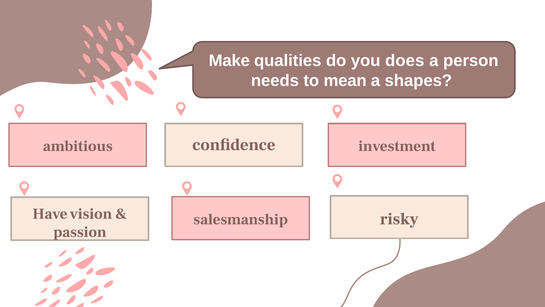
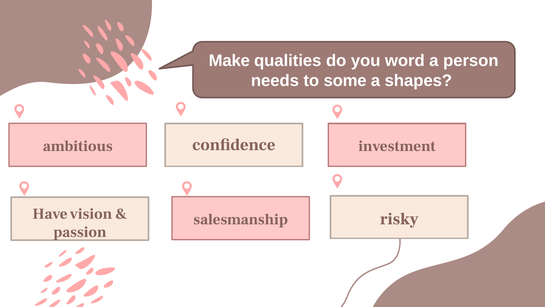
does: does -> word
mean: mean -> some
